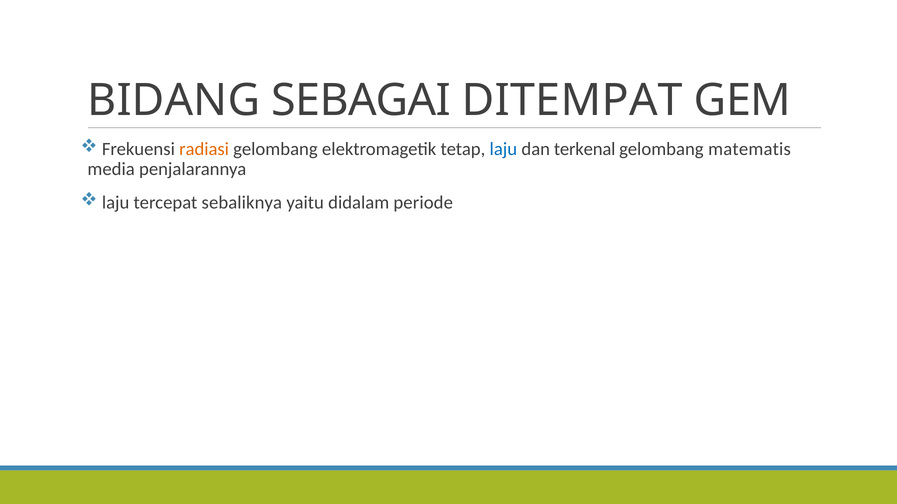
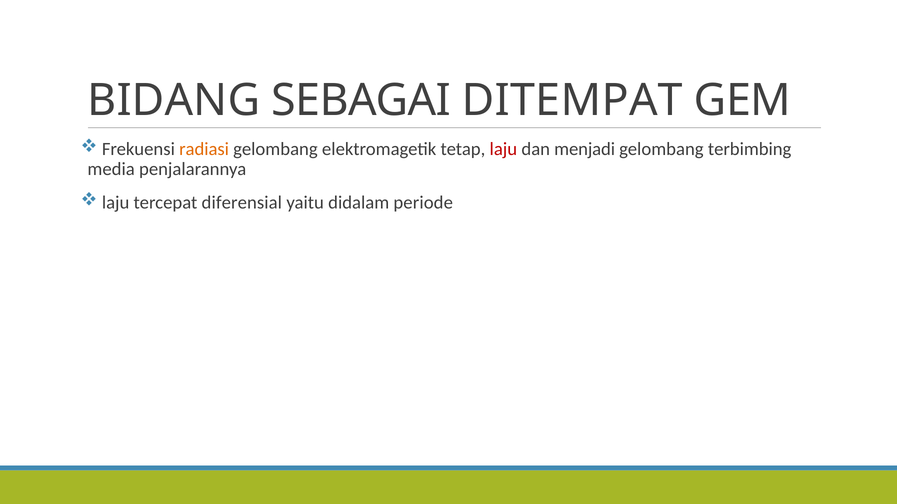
laju at (503, 149) colour: blue -> red
terkenal: terkenal -> menjadi
matematis: matematis -> terbimbing
sebaliknya: sebaliknya -> diferensial
